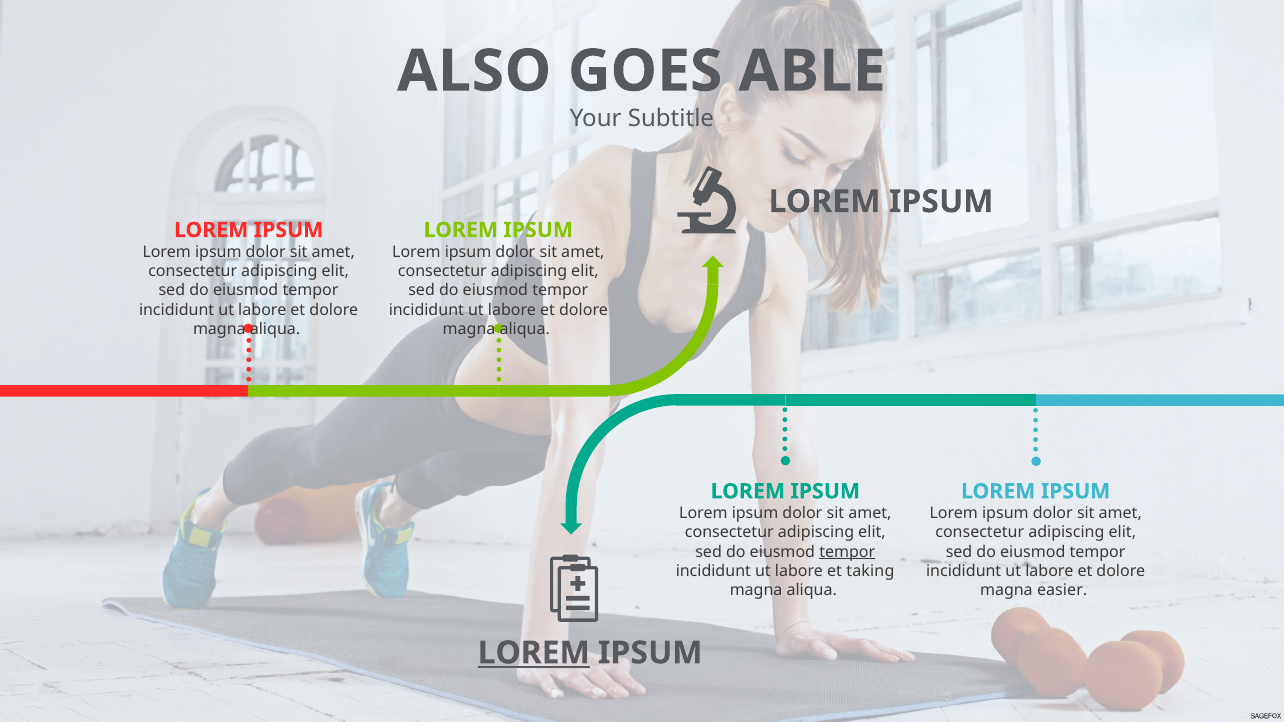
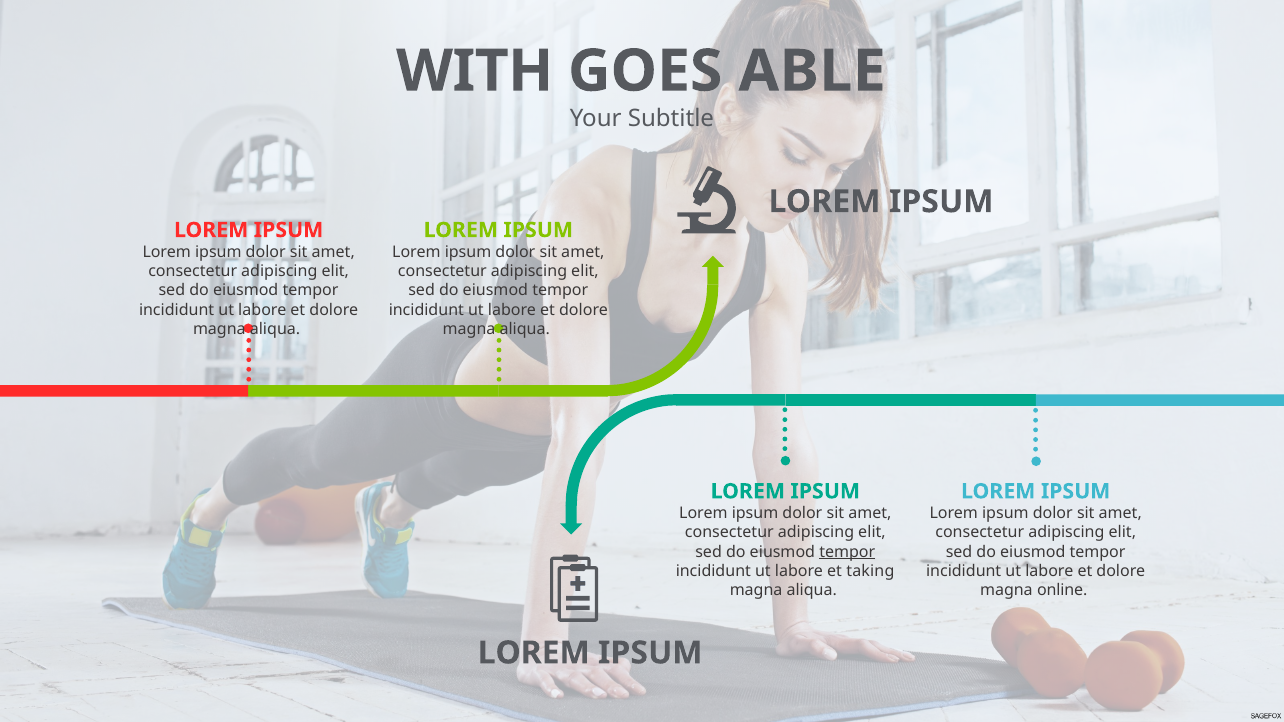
ALSO: ALSO -> WITH
easier: easier -> online
LOREM at (534, 653) underline: present -> none
